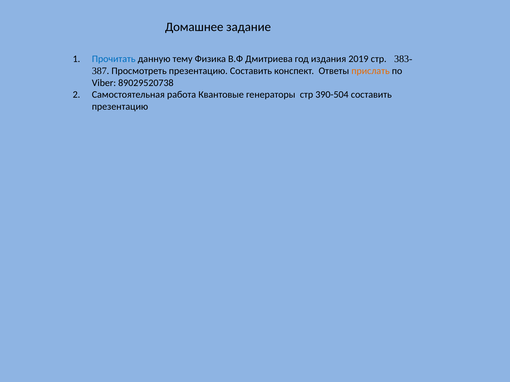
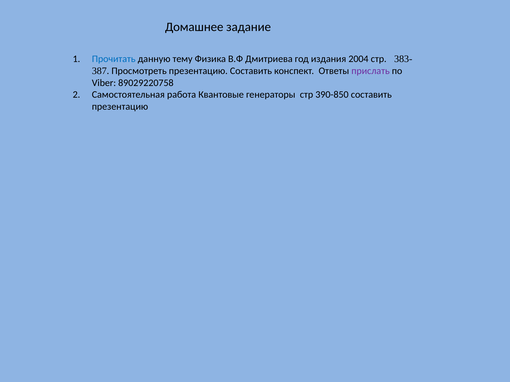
2019: 2019 -> 2004
прислать colour: orange -> purple
89029520738: 89029520738 -> 89029220758
390-504: 390-504 -> 390-850
